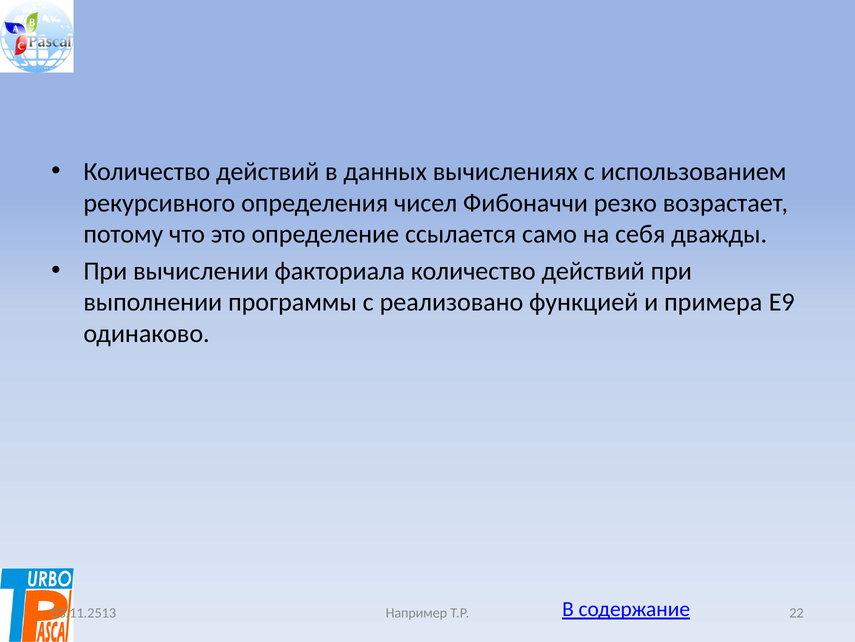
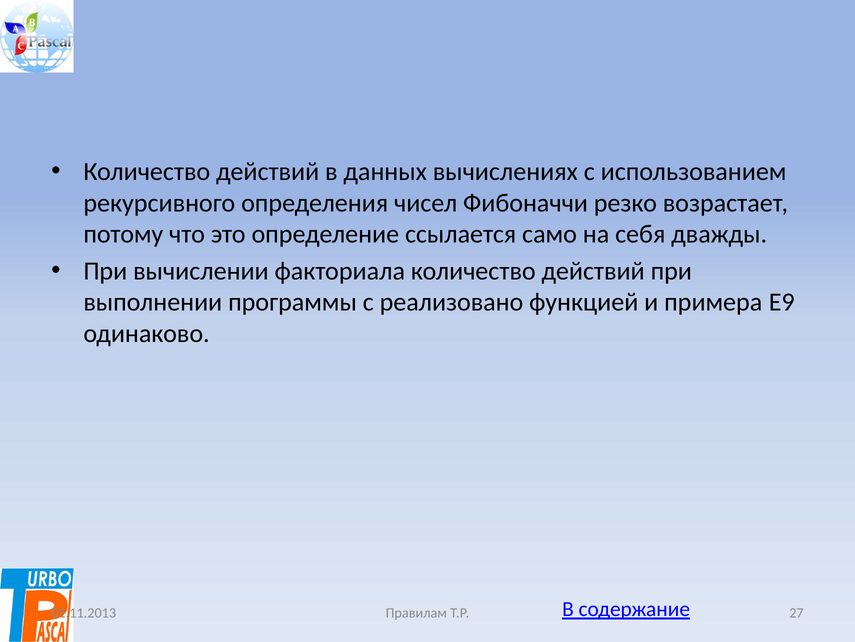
Например: Например -> Правилам
22: 22 -> 27
03.11.2513: 03.11.2513 -> 01.11.2013
